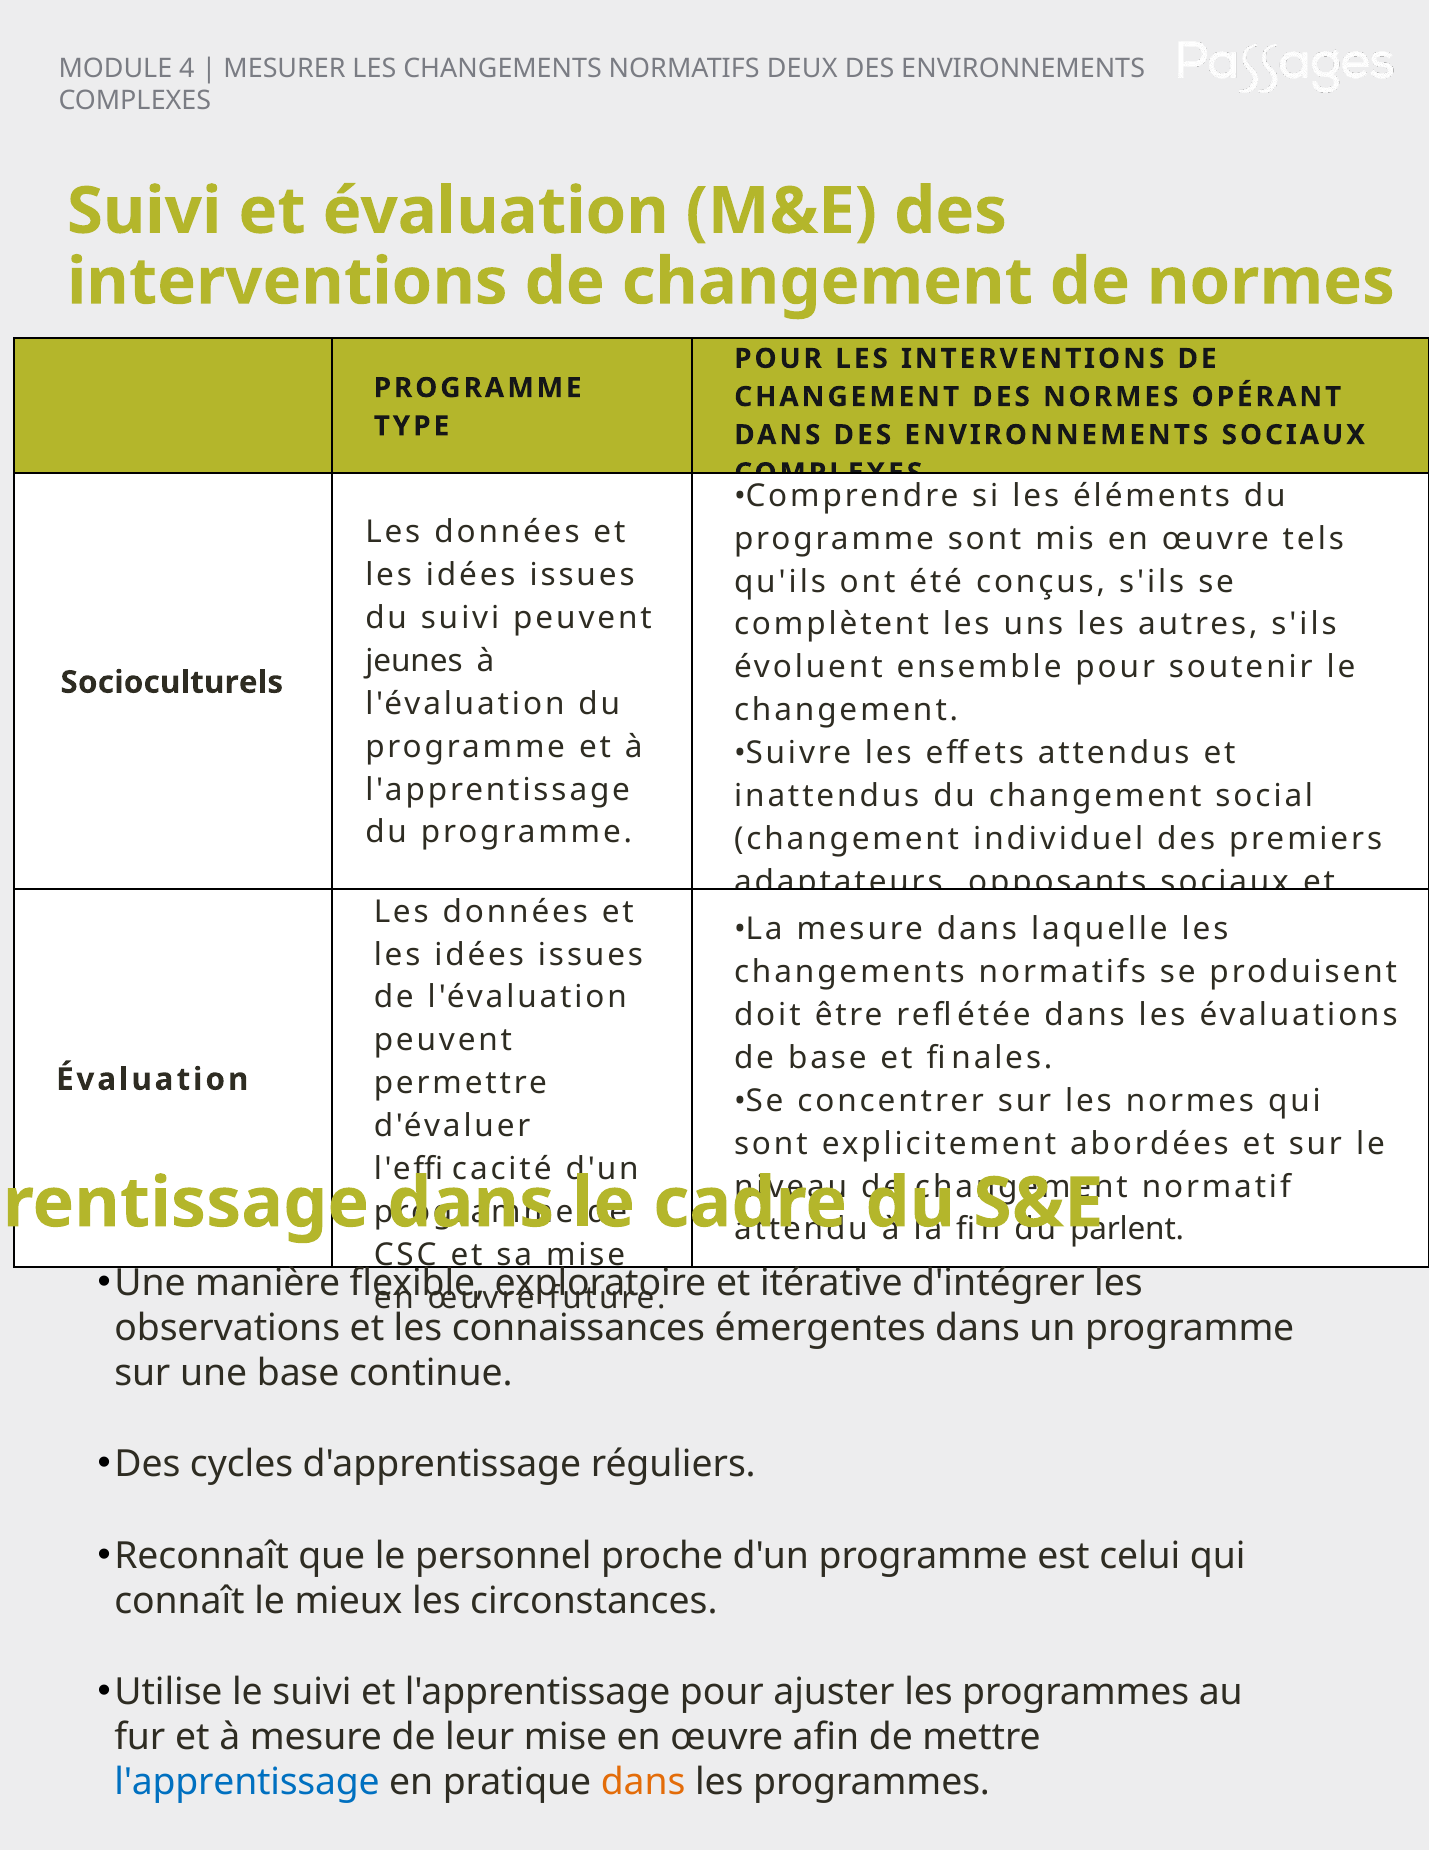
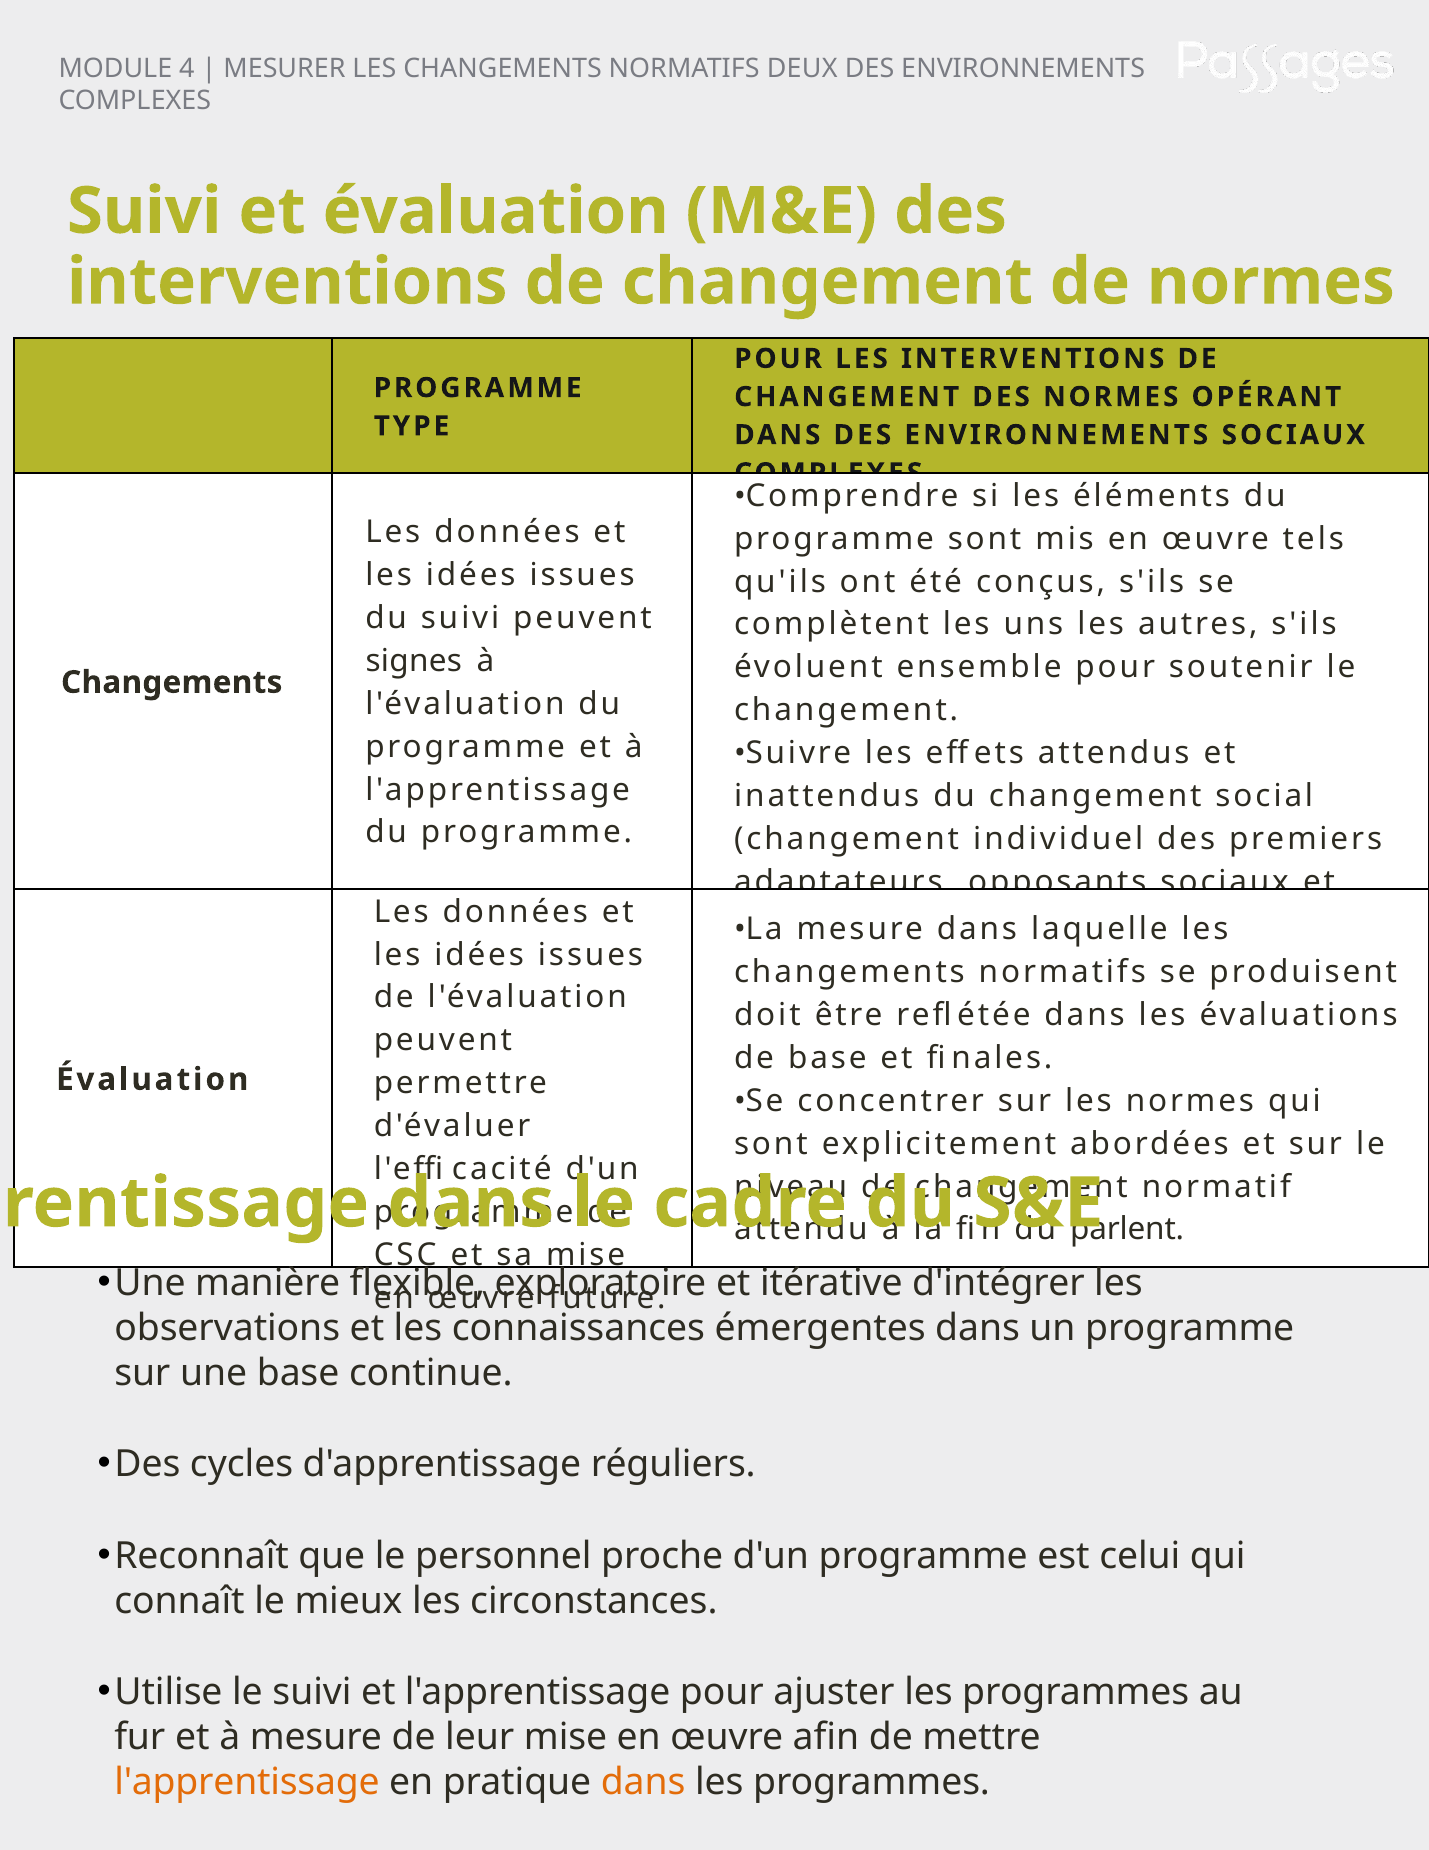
jeunes: jeunes -> signes
Socioculturels at (172, 682): Socioculturels -> Changements
l'apprentissage at (247, 1782) colour: blue -> orange
